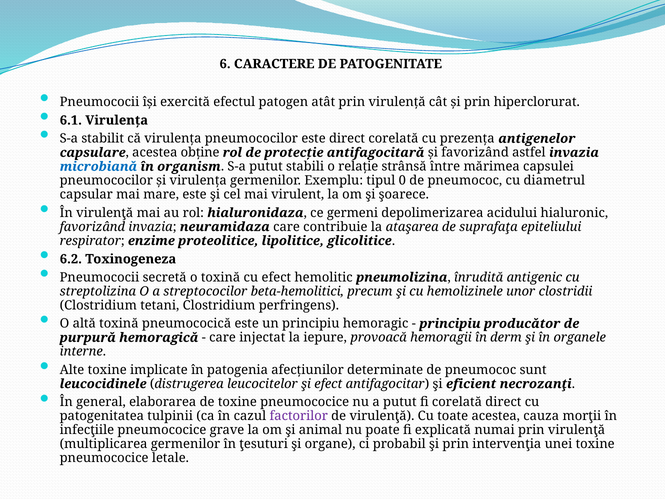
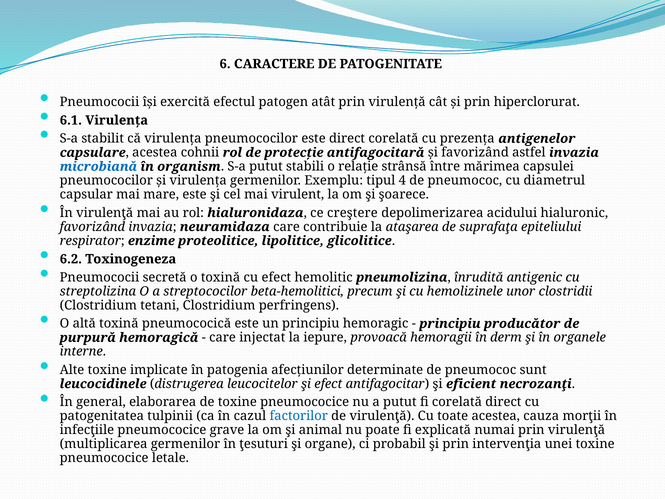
obţine: obţine -> cohnii
0: 0 -> 4
germeni: germeni -> creştere
factorilor colour: purple -> blue
